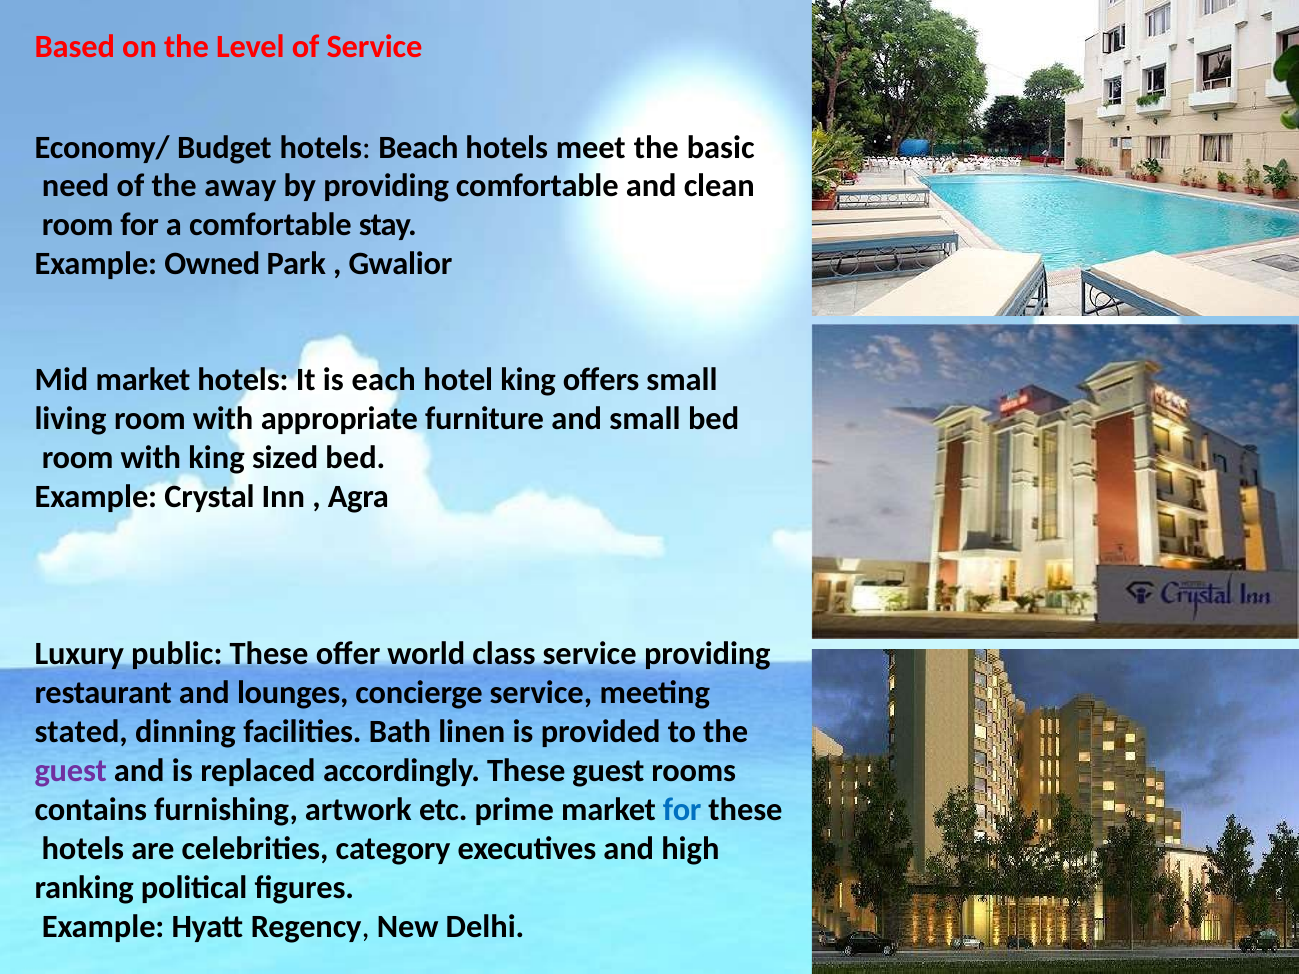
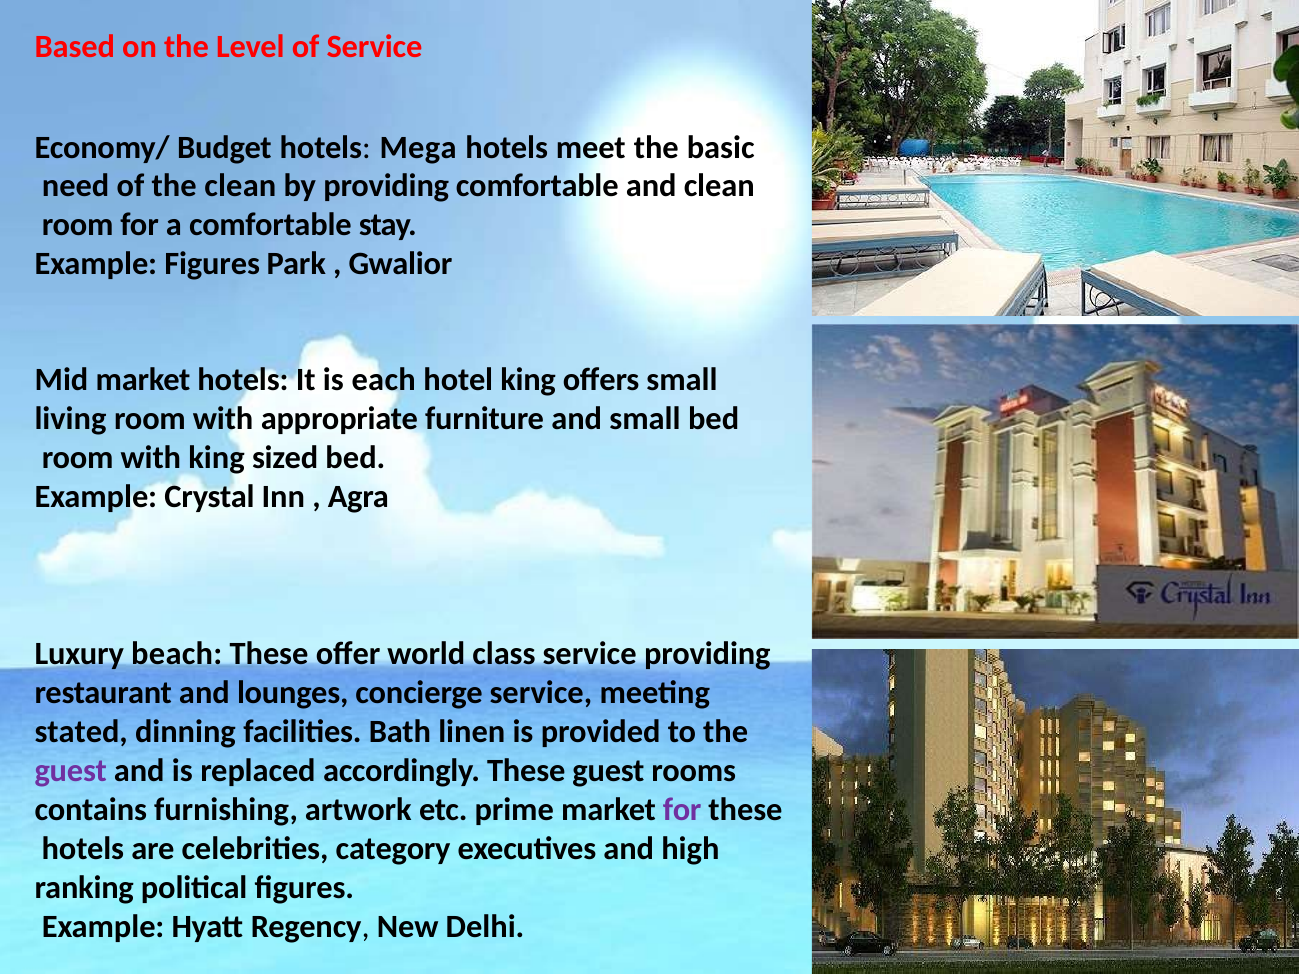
Beach: Beach -> Mega
the away: away -> clean
Example Owned: Owned -> Figures
public: public -> beach
for at (682, 810) colour: blue -> purple
